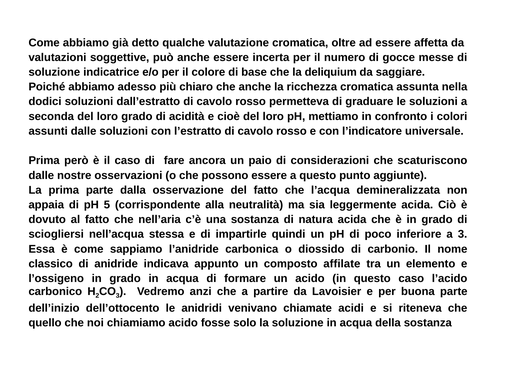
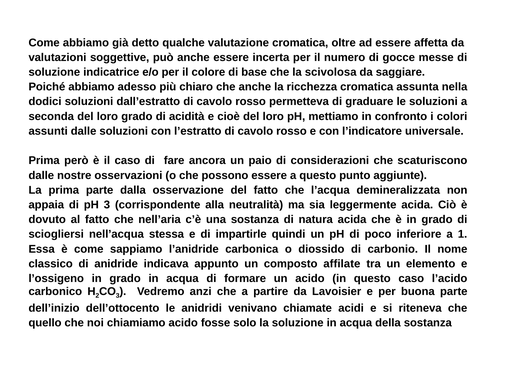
deliquium: deliquium -> scivolosa
pH 5: 5 -> 3
a 3: 3 -> 1
